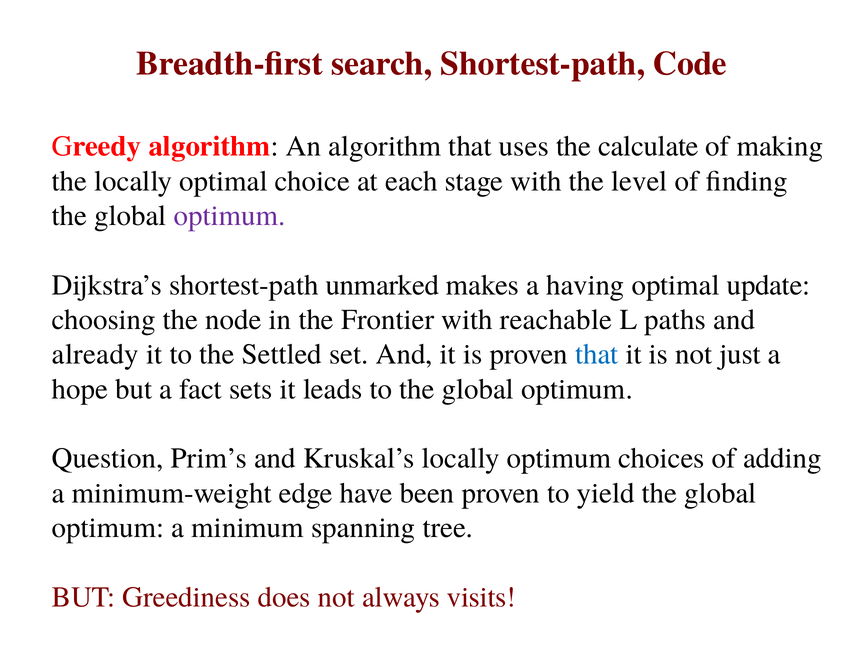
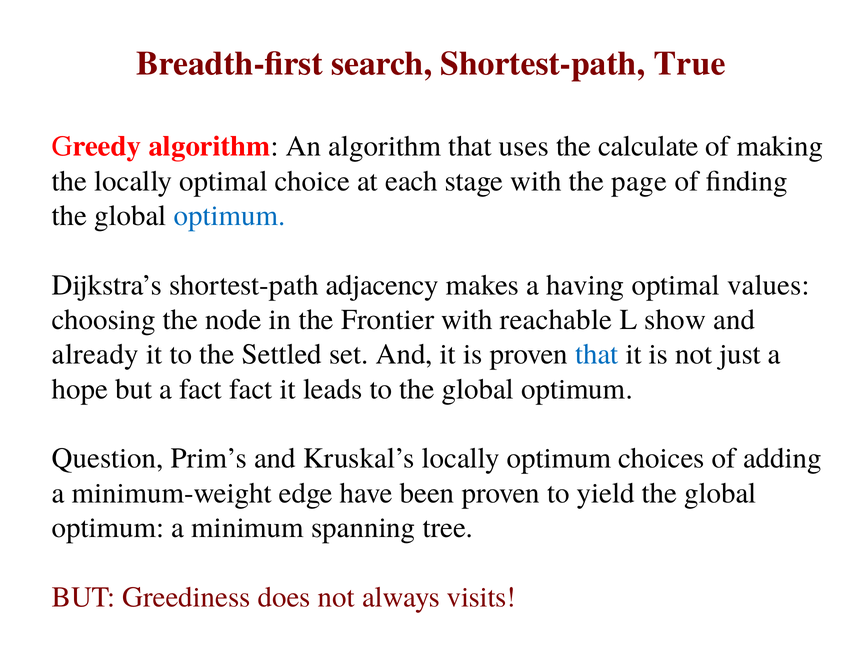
Code: Code -> True
level: level -> page
optimum at (230, 216) colour: purple -> blue
unmarked: unmarked -> adjacency
update: update -> values
paths: paths -> show
fact sets: sets -> fact
